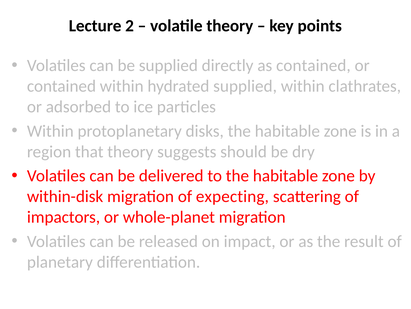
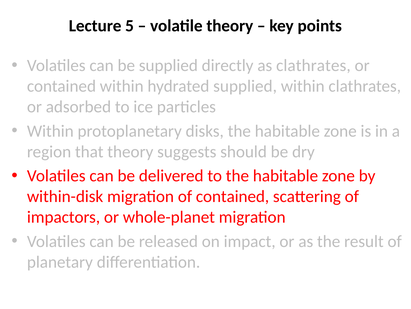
2: 2 -> 5
as contained: contained -> clathrates
of expecting: expecting -> contained
